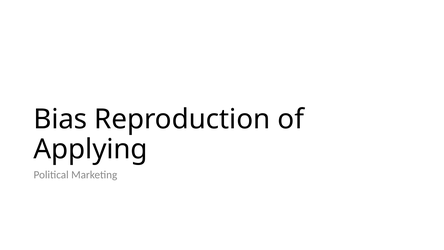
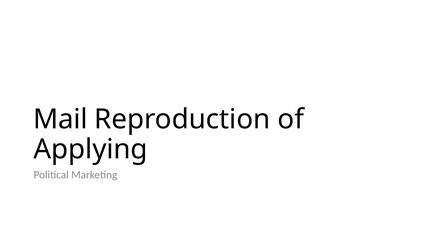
Bias: Bias -> Mail
